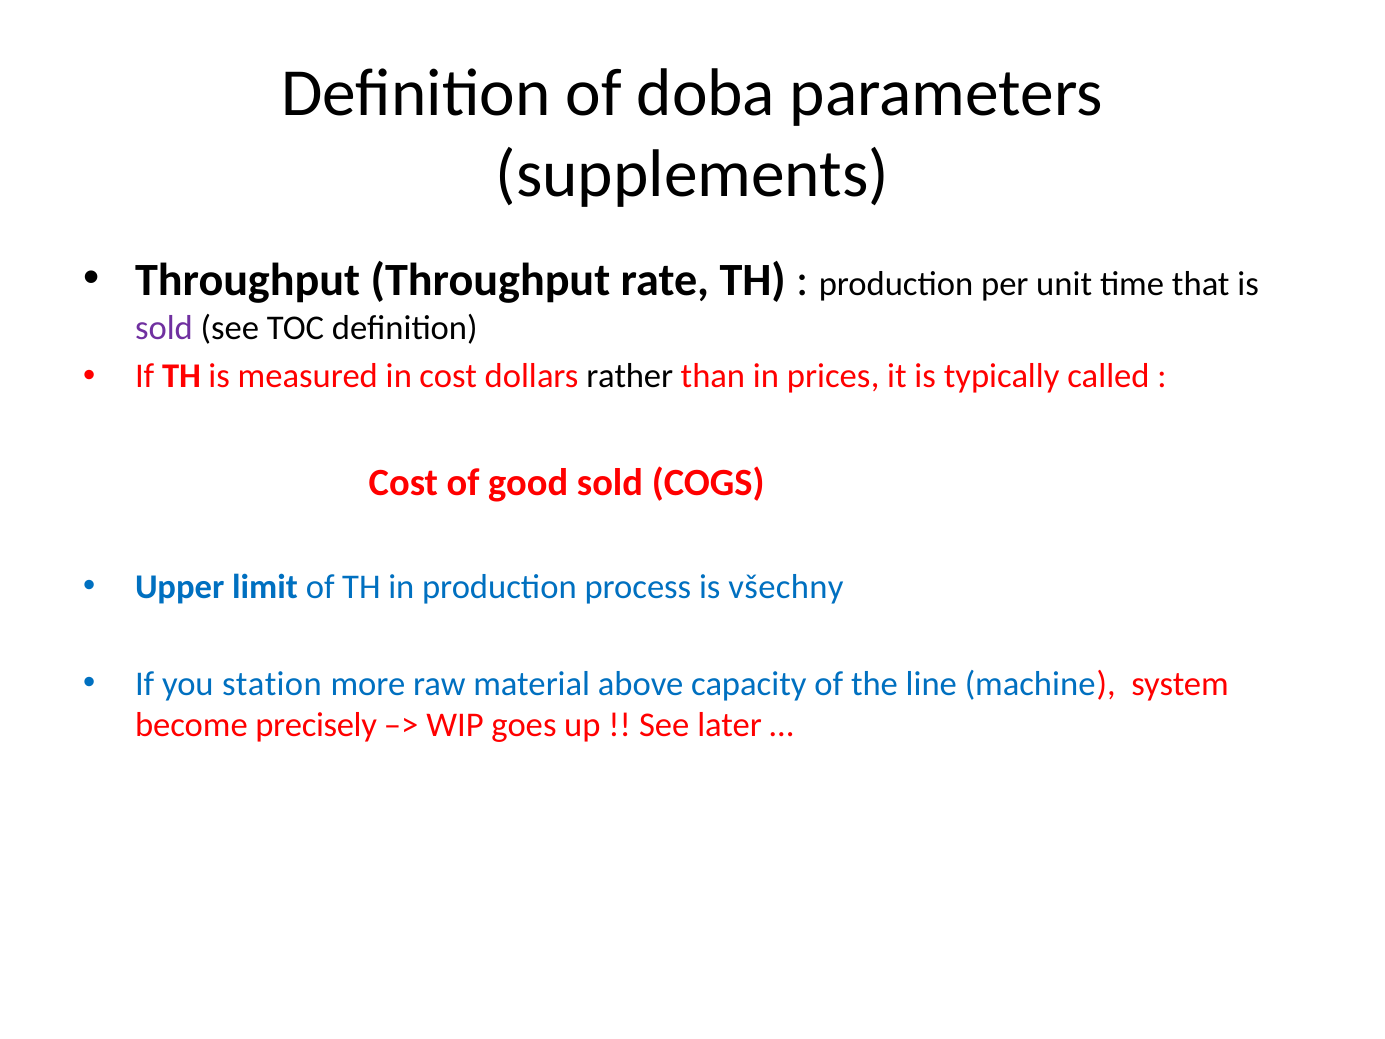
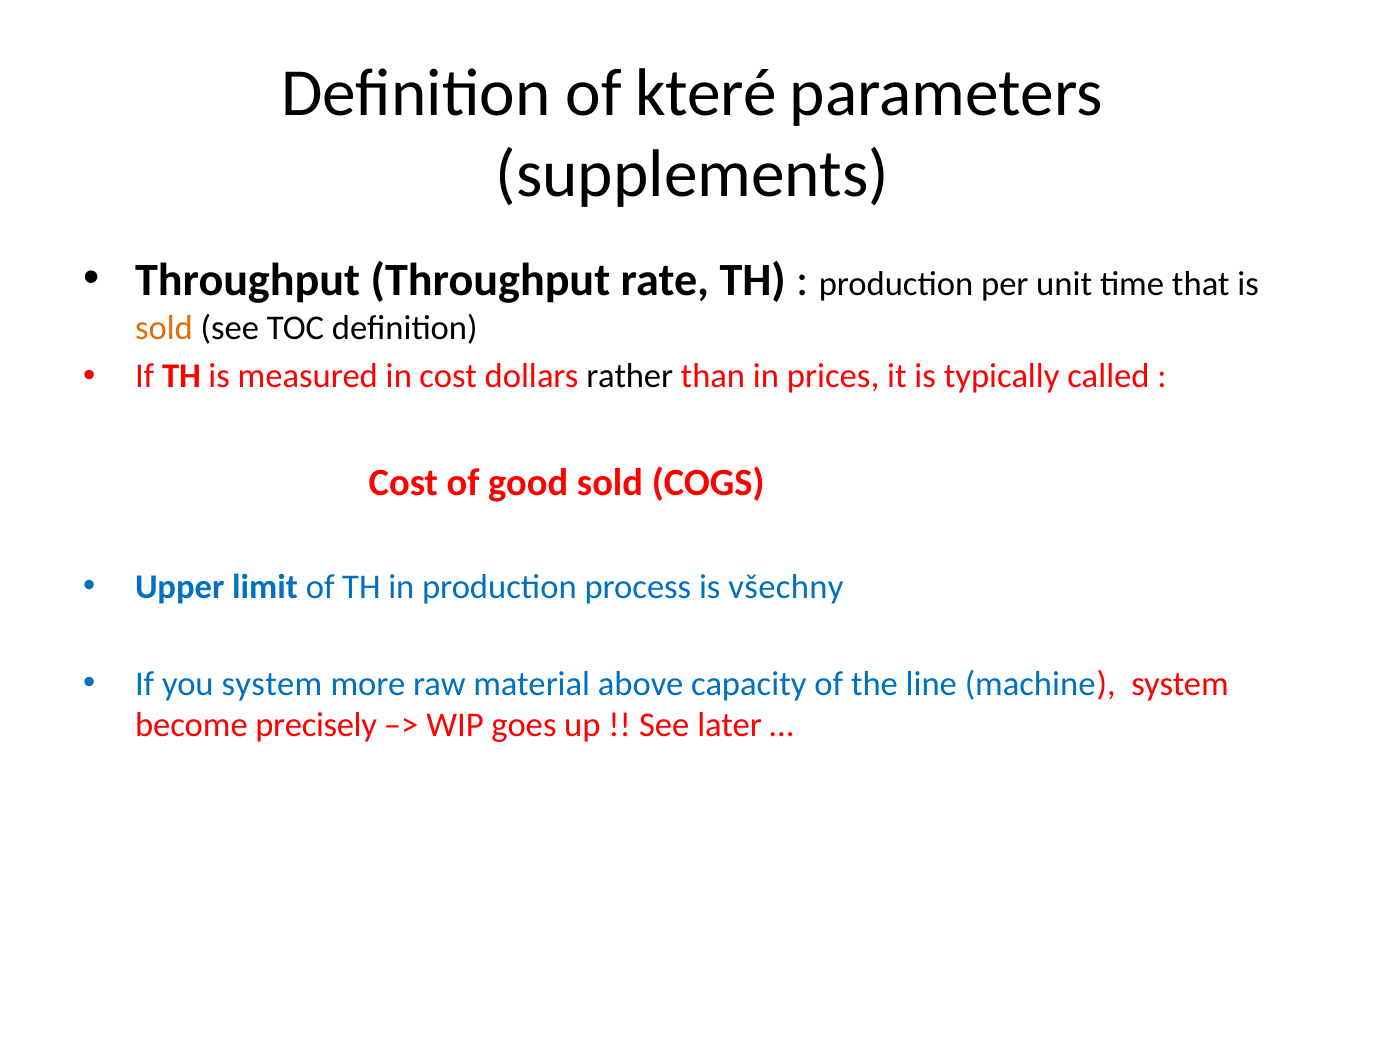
doba: doba -> které
sold at (164, 328) colour: purple -> orange
you station: station -> system
